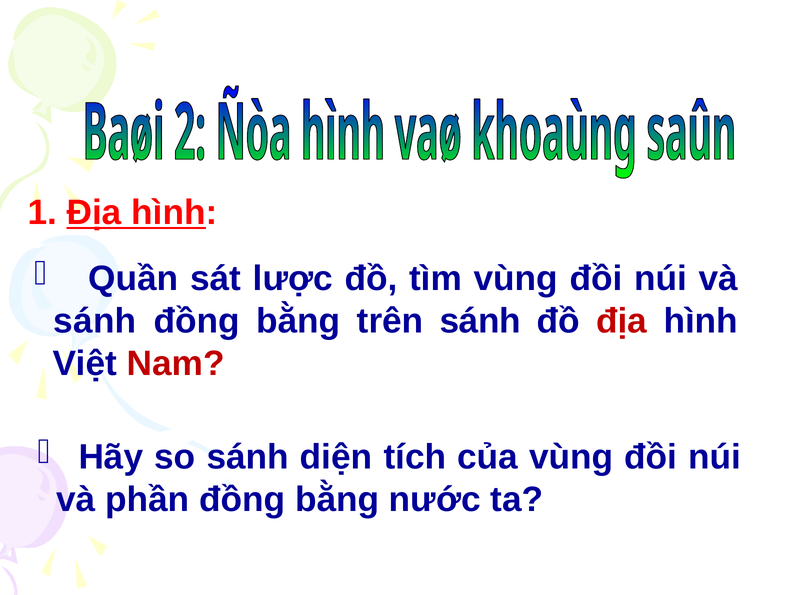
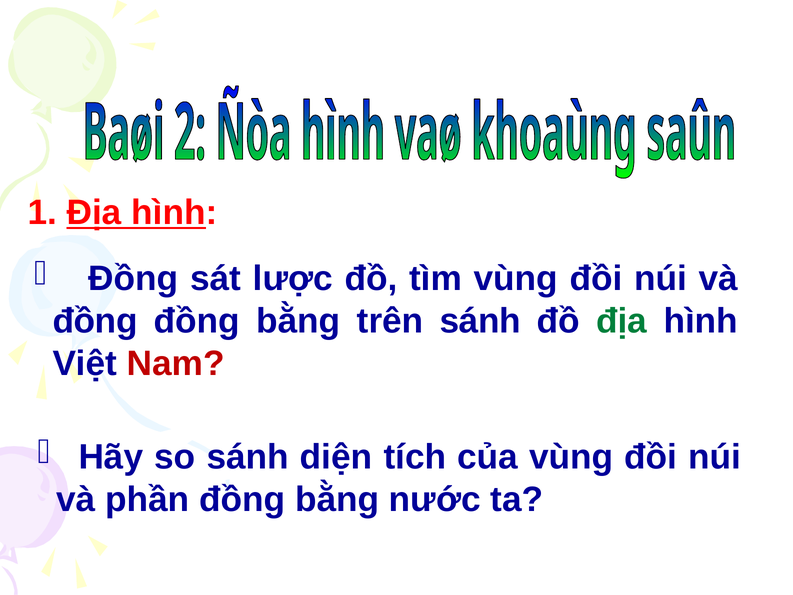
Quần at (133, 279): Quần -> Đồng
sánh at (95, 321): sánh -> đồng
địa at (622, 321) colour: red -> green
